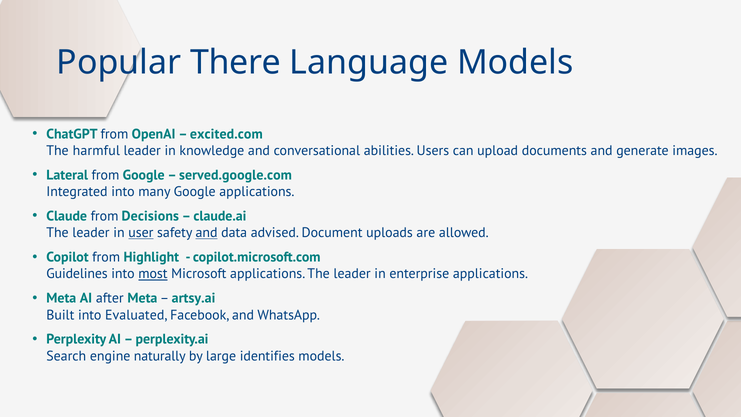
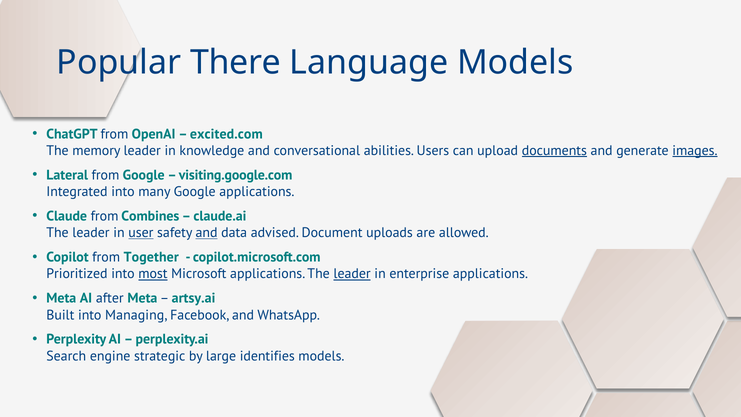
harmful: harmful -> memory
documents underline: none -> present
images underline: none -> present
served.google.com: served.google.com -> visiting.google.com
Decisions: Decisions -> Combines
Highlight: Highlight -> Together
Guidelines: Guidelines -> Prioritized
leader at (352, 274) underline: none -> present
Evaluated: Evaluated -> Managing
naturally: naturally -> strategic
